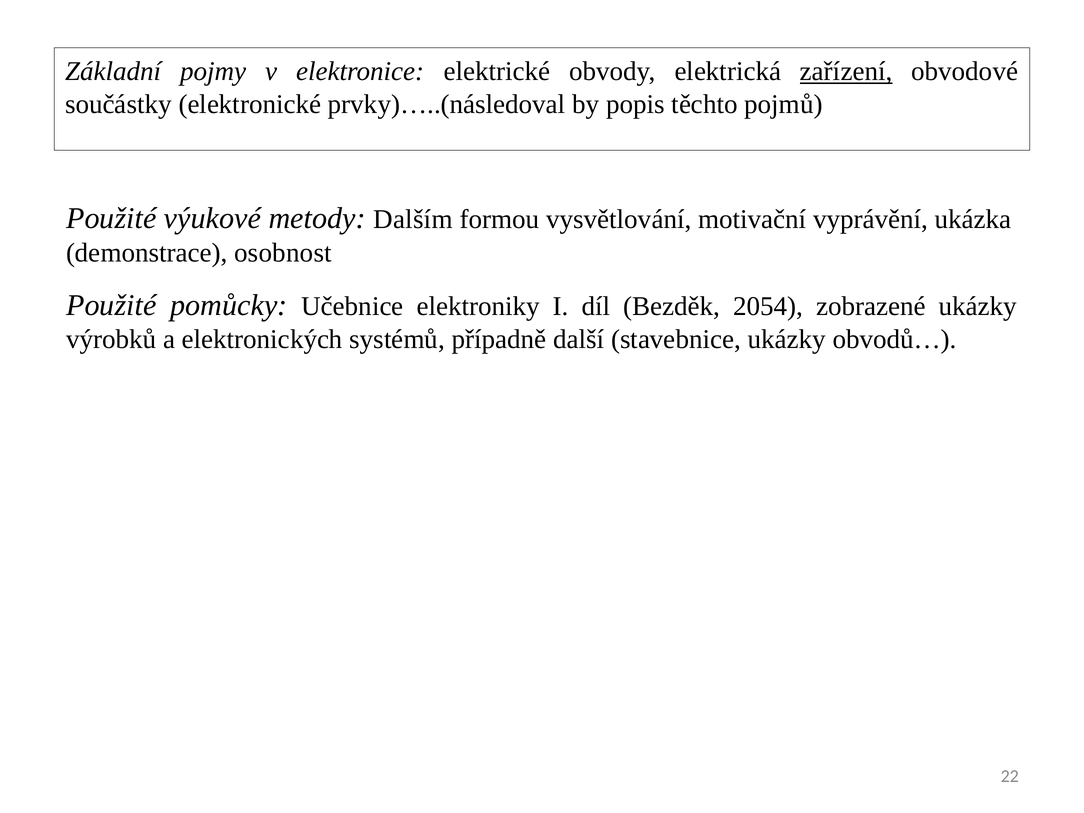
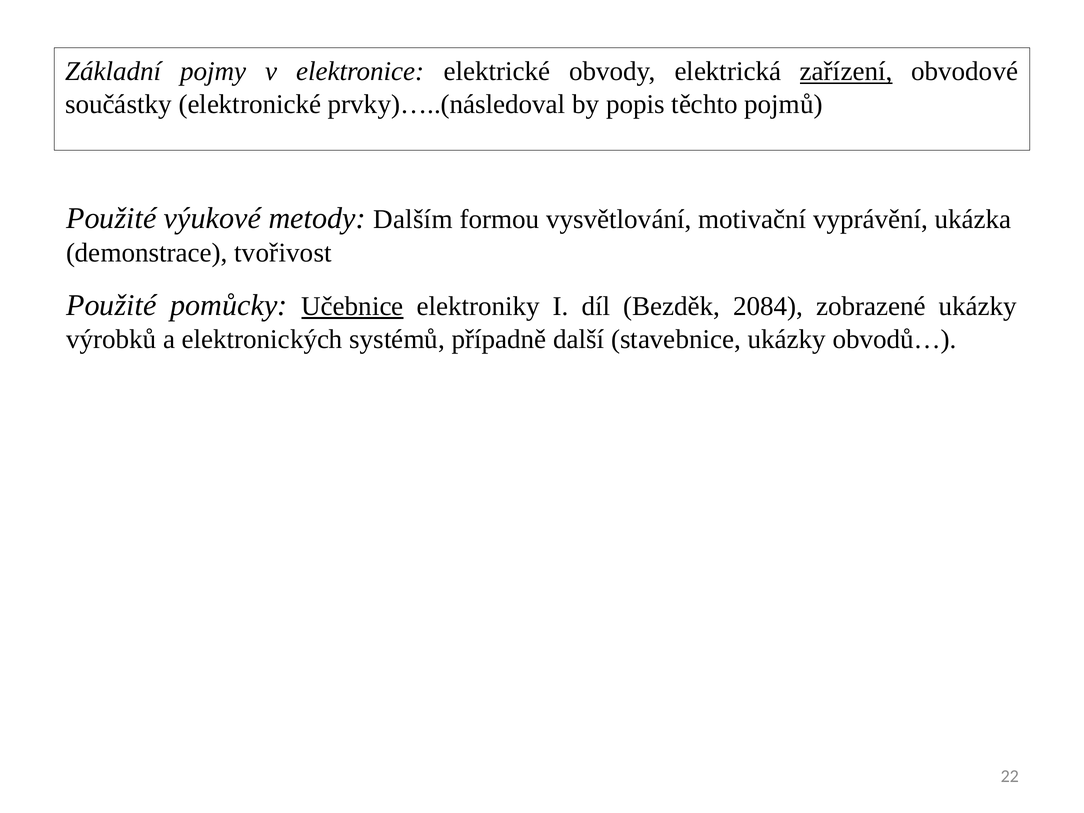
osobnost: osobnost -> tvořivost
Učebnice underline: none -> present
2054: 2054 -> 2084
